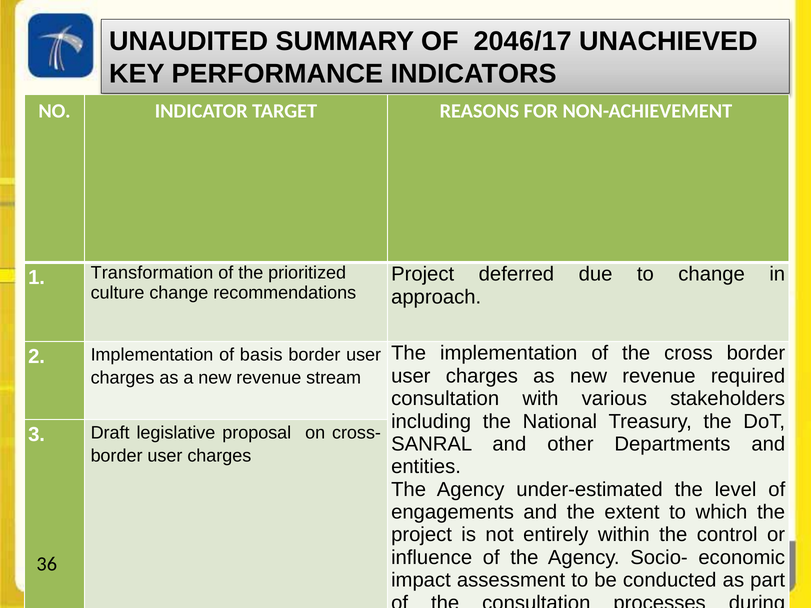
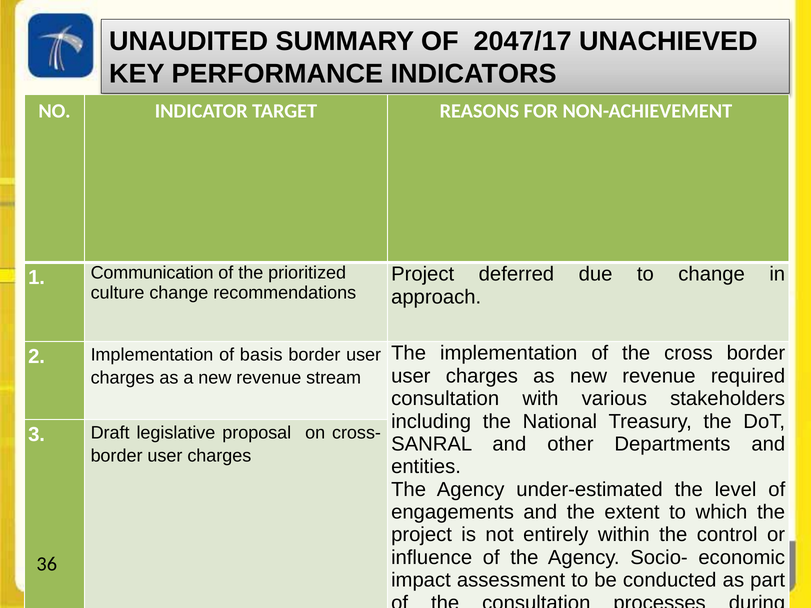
2046/17: 2046/17 -> 2047/17
Transformation: Transformation -> Communication
